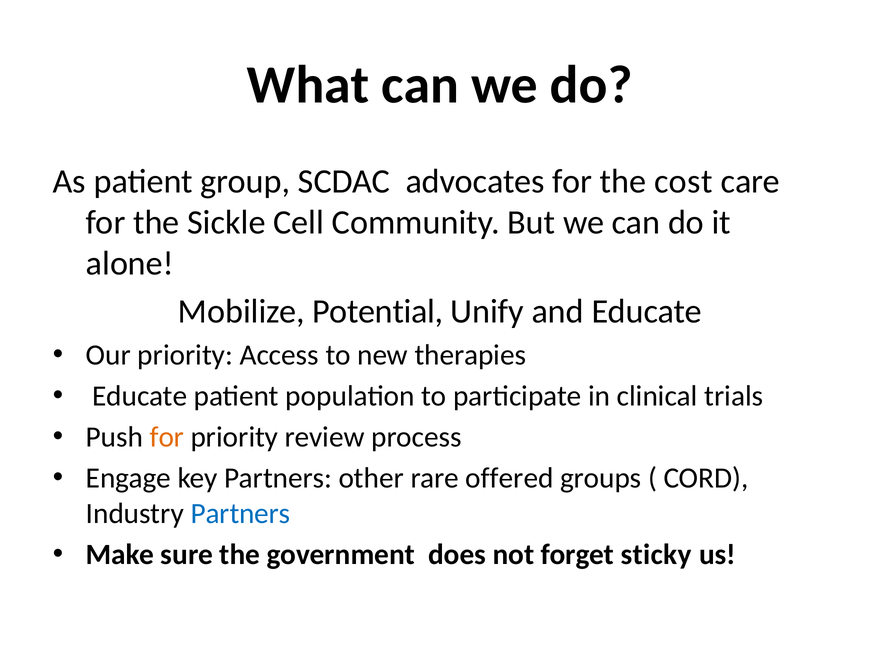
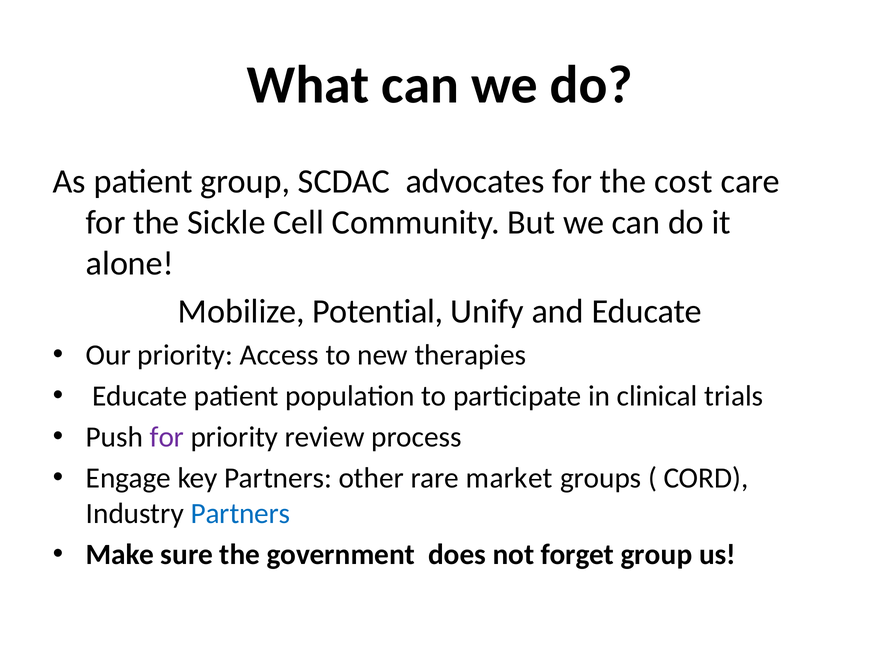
for at (167, 437) colour: orange -> purple
offered: offered -> market
forget sticky: sticky -> group
